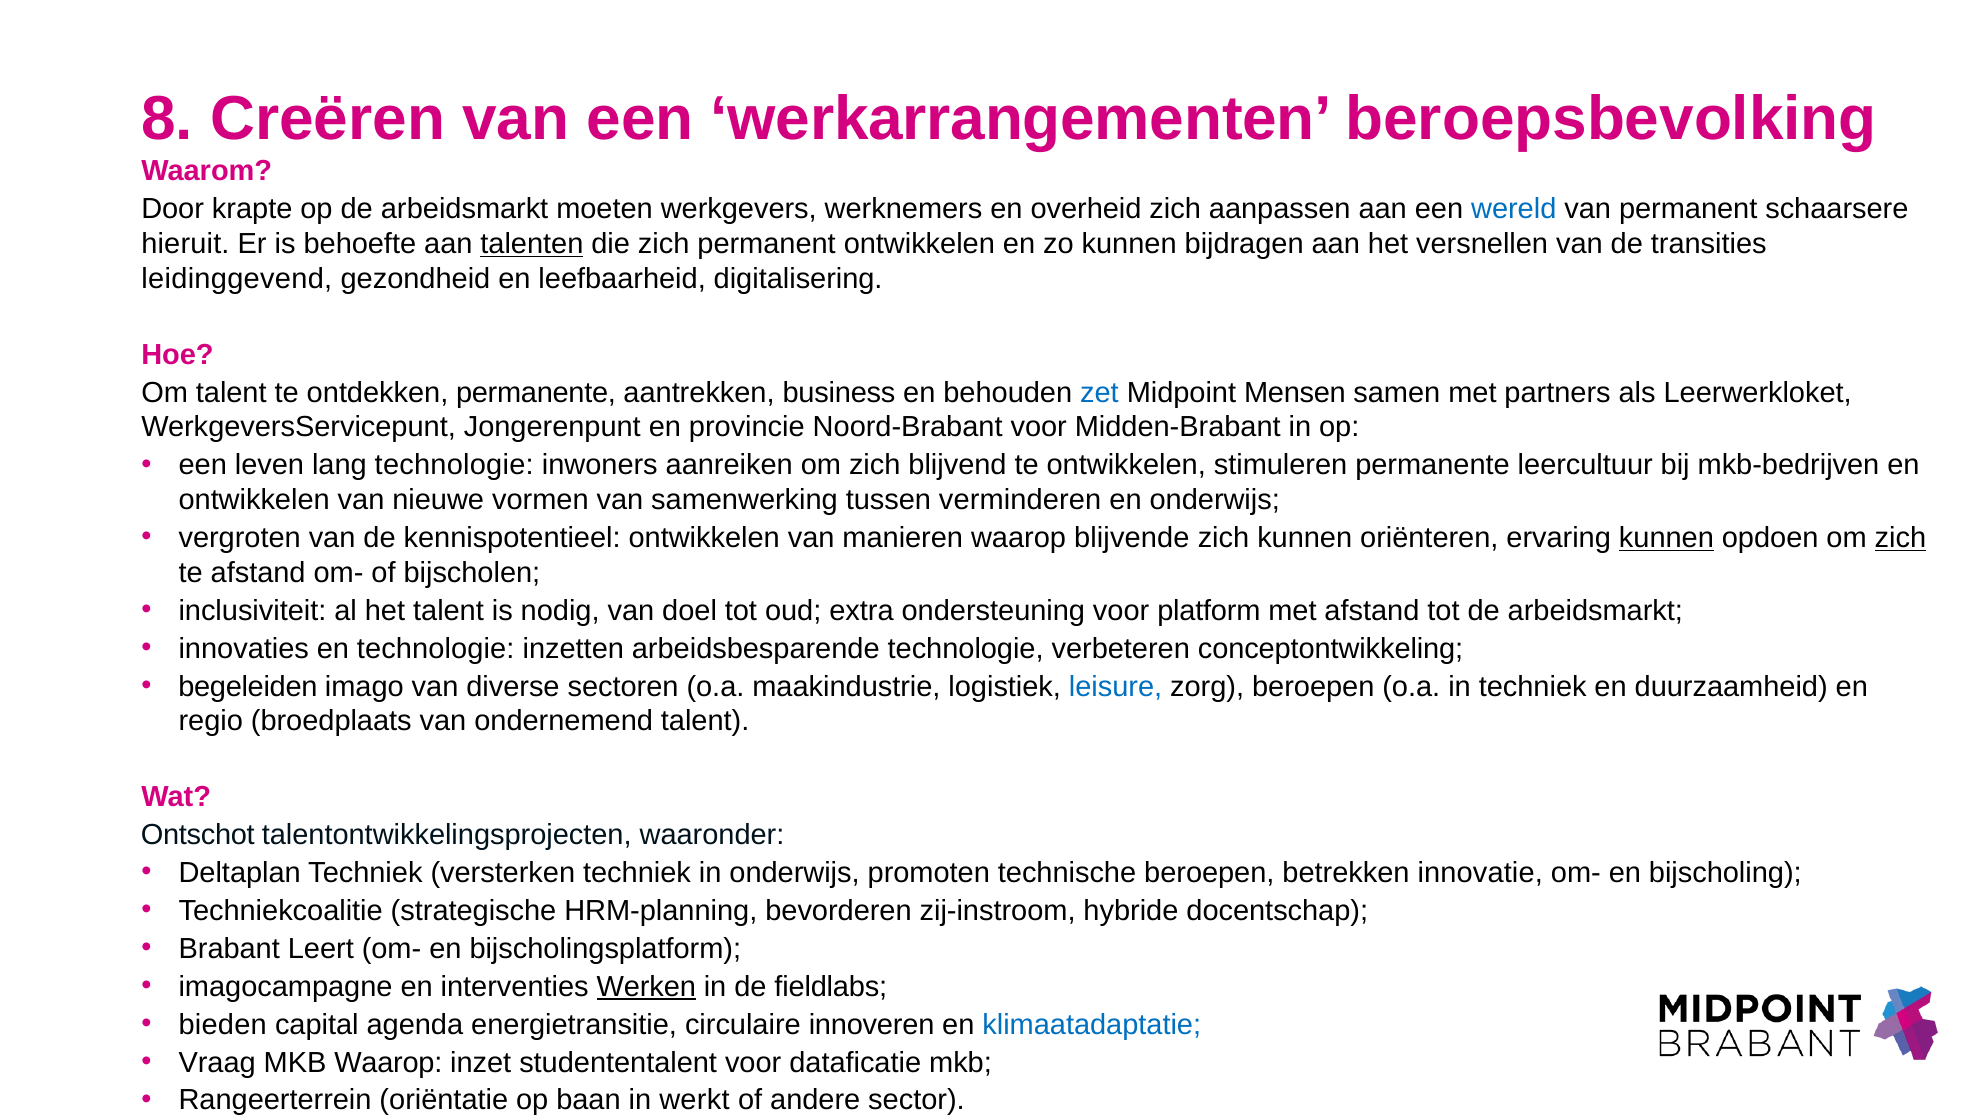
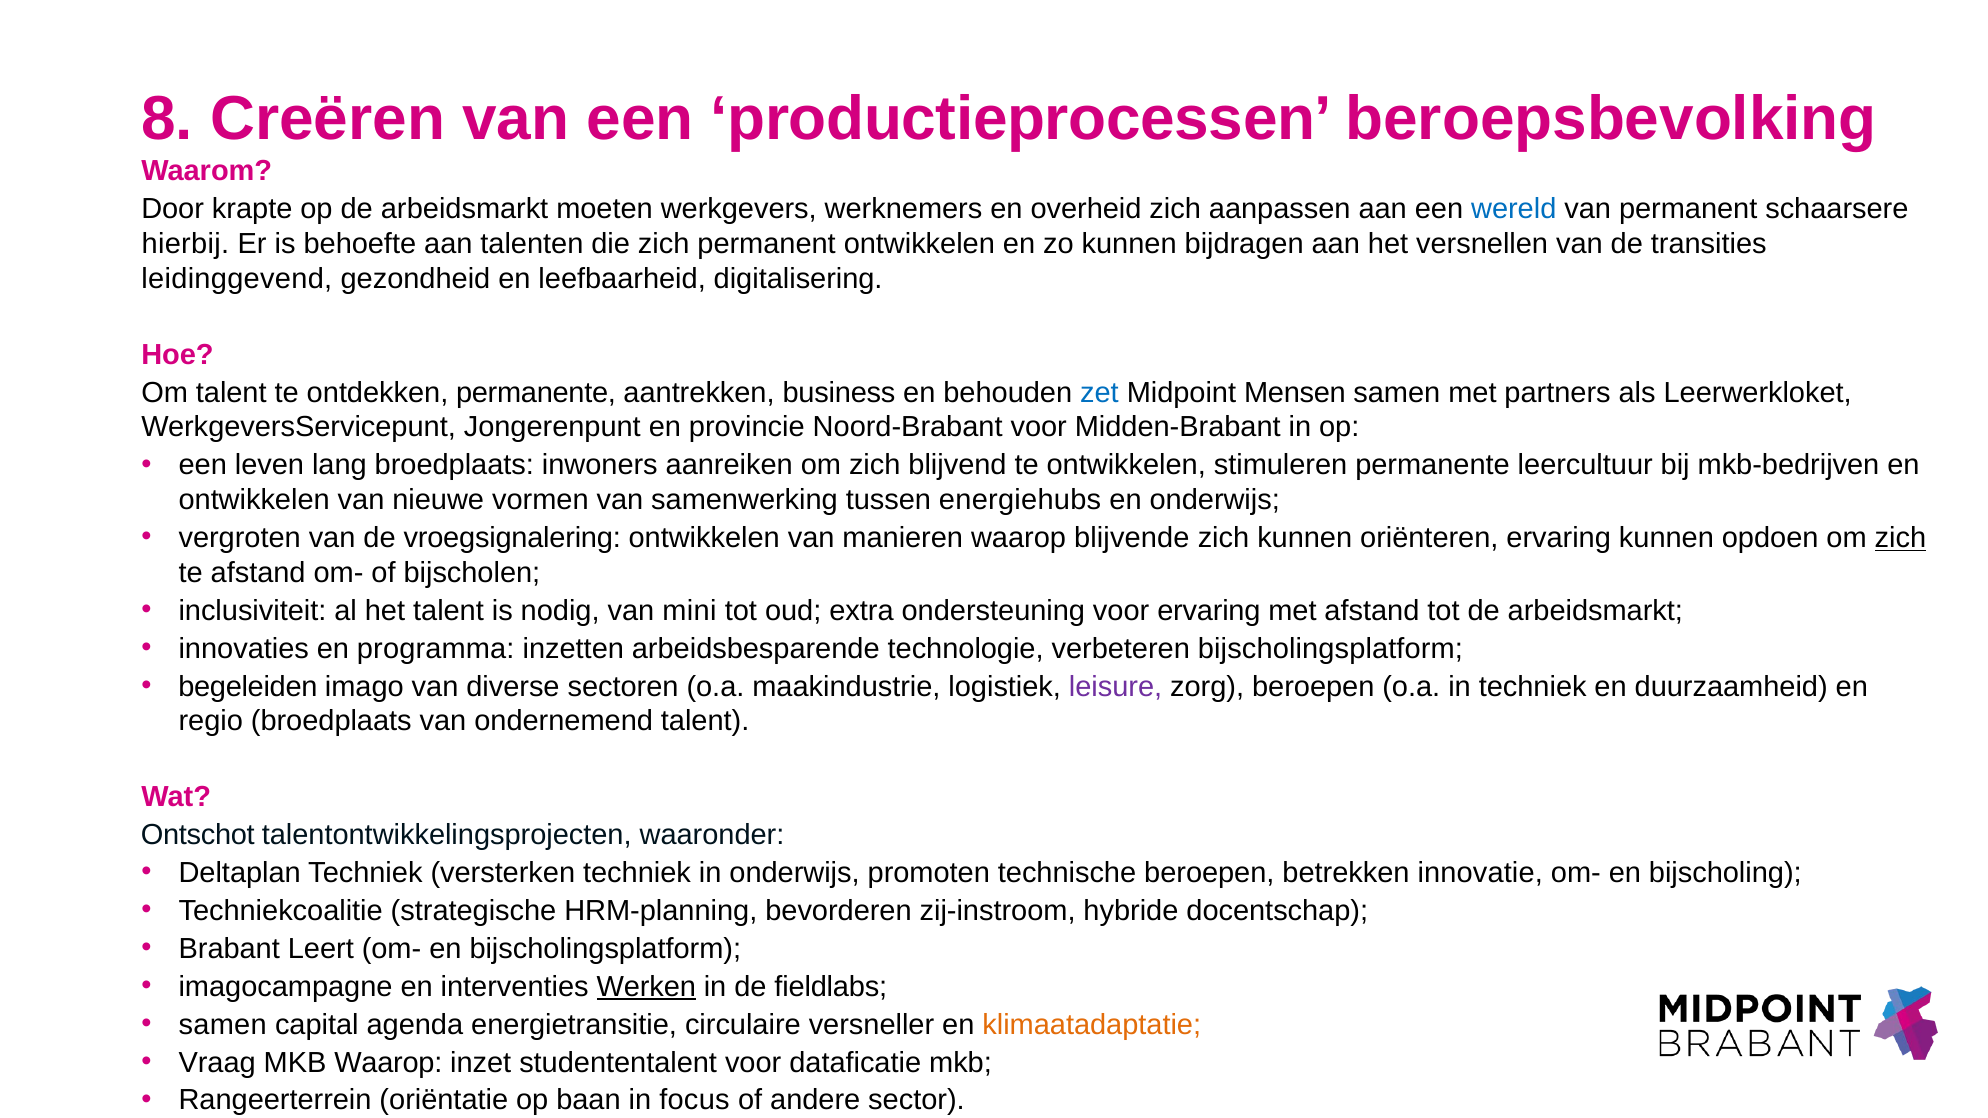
werkarrangementen: werkarrangementen -> productieprocessen
hieruit: hieruit -> hierbij
talenten underline: present -> none
lang technologie: technologie -> broedplaats
verminderen: verminderen -> energiehubs
kennispotentieel: kennispotentieel -> vroegsignalering
kunnen at (1666, 538) underline: present -> none
doel: doel -> mini
voor platform: platform -> ervaring
en technologie: technologie -> programma
verbeteren conceptontwikkeling: conceptontwikkeling -> bijscholingsplatform
leisure colour: blue -> purple
bieden at (223, 1025): bieden -> samen
innoveren: innoveren -> versneller
klimaatadaptatie colour: blue -> orange
werkt: werkt -> focus
